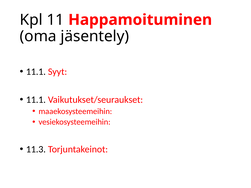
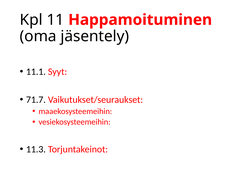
11.1 at (36, 100): 11.1 -> 71.7
